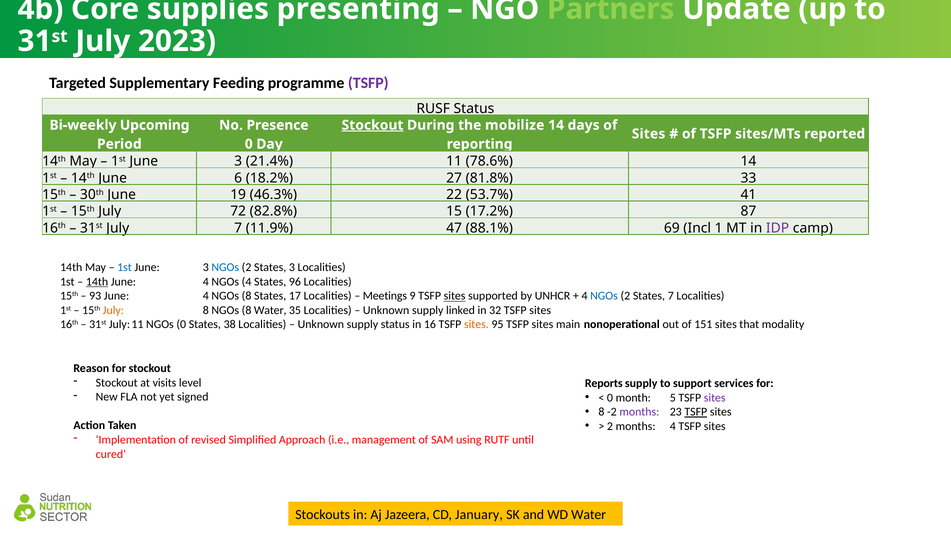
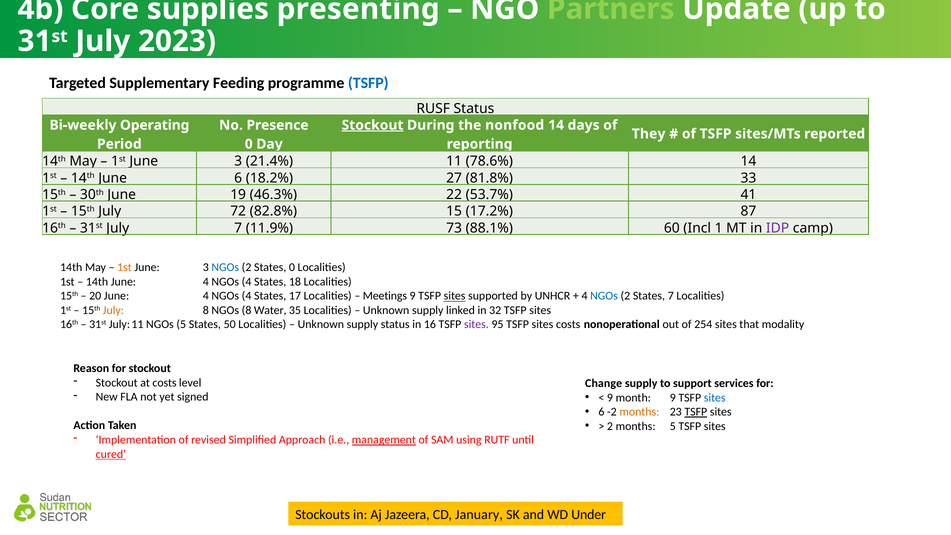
TSFP at (368, 83) colour: purple -> blue
Upcoming: Upcoming -> Operating
mobilize: mobilize -> nonfood
Sites at (649, 134): Sites -> They
47: 47 -> 73
69: 69 -> 60
1st at (124, 267) colour: blue -> orange
States 3: 3 -> 0
14th at (97, 282) underline: present -> none
96: 96 -> 18
93: 93 -> 20
8 at (247, 296): 8 -> 4
NGOs 0: 0 -> 5
38: 38 -> 50
sites at (476, 325) colour: orange -> purple
sites main: main -> costs
151: 151 -> 254
at visits: visits -> costs
Reports: Reports -> Change
0 at (610, 398): 0 -> 9
month 5: 5 -> 9
sites at (715, 398) colour: purple -> blue
8 at (601, 412): 8 -> 6
months at (639, 412) colour: purple -> orange
months 4: 4 -> 5
management underline: none -> present
cured underline: none -> present
WD Water: Water -> Under
